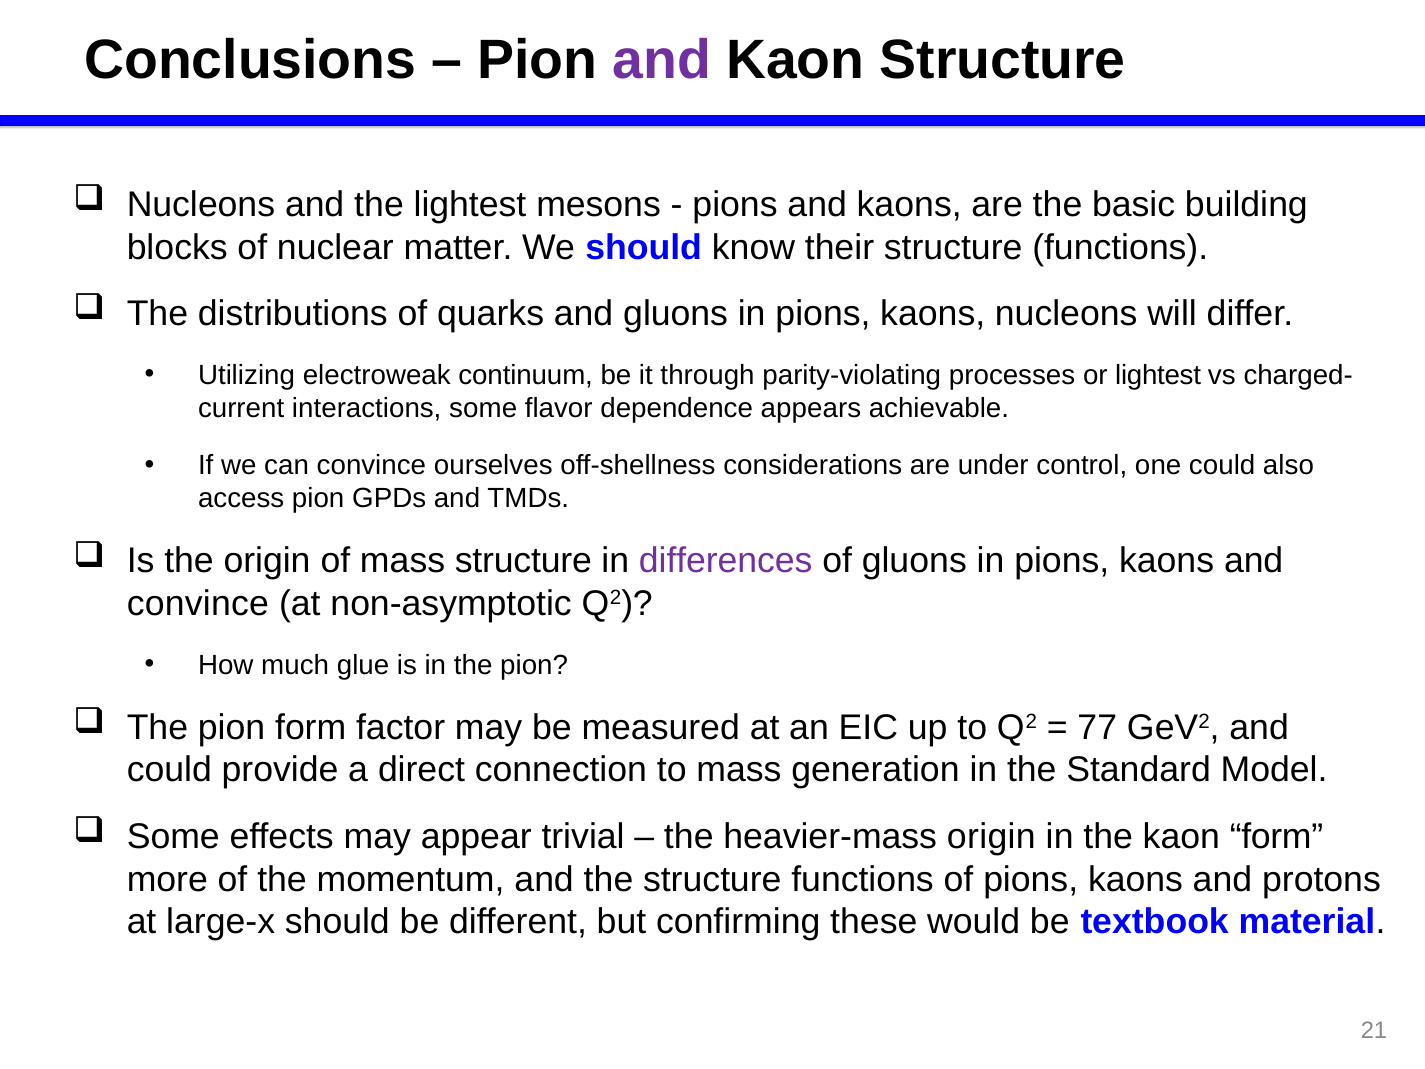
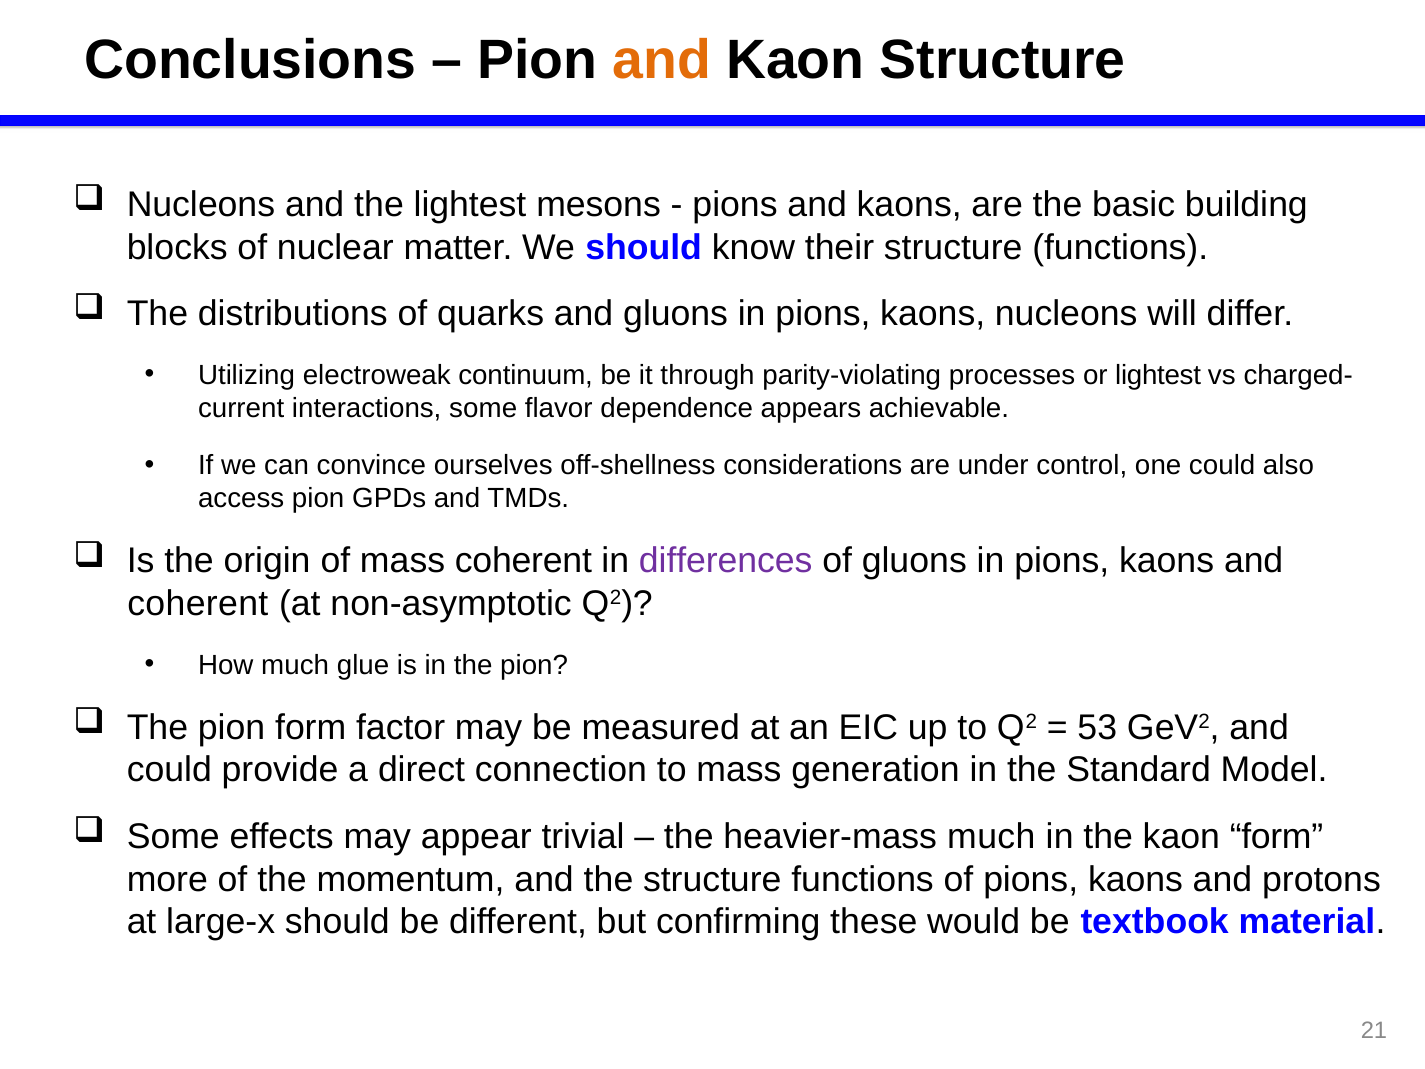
and at (662, 60) colour: purple -> orange
mass structure: structure -> coherent
convince at (198, 604): convince -> coherent
77: 77 -> 53
heavier-mass origin: origin -> much
